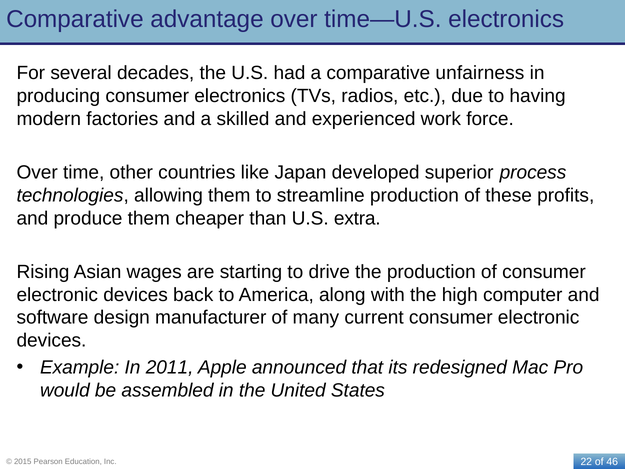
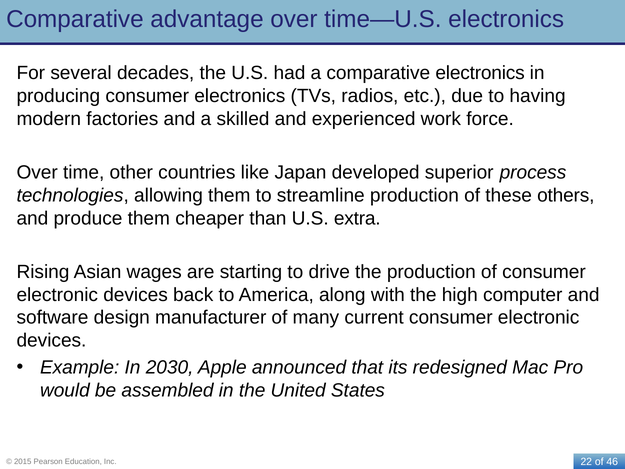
comparative unfairness: unfairness -> electronics
profits: profits -> others
2011: 2011 -> 2030
